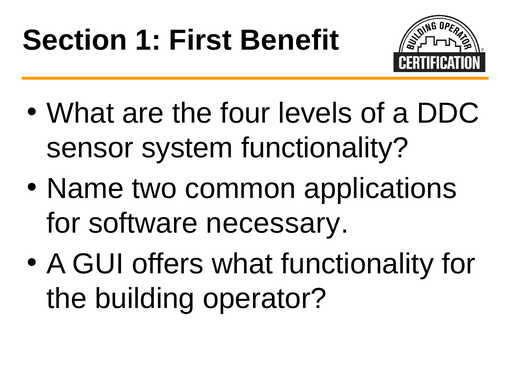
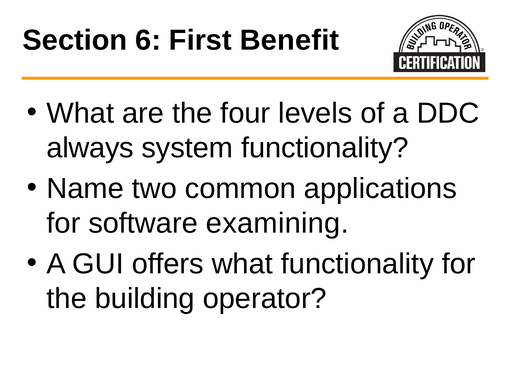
1: 1 -> 6
sensor: sensor -> always
necessary: necessary -> examining
